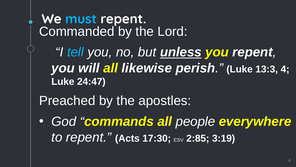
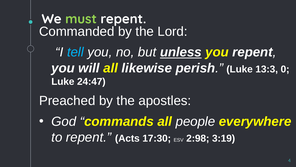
must colour: light blue -> light green
13:3 4: 4 -> 0
2:85: 2:85 -> 2:98
